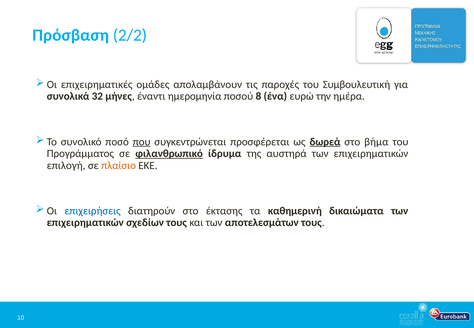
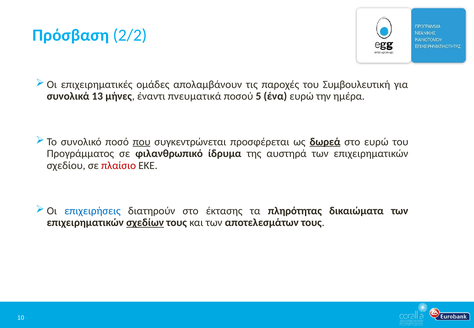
32: 32 -> 13
ημερομηνία: ημερομηνία -> πνευματικά
8: 8 -> 5
στο βήμα: βήμα -> ευρώ
φιλανθρωπικό underline: present -> none
επιλογή: επιλογή -> σχεδίου
πλαίσιο colour: orange -> red
καθημερινή: καθημερινή -> πληρότητας
σχεδίων underline: none -> present
